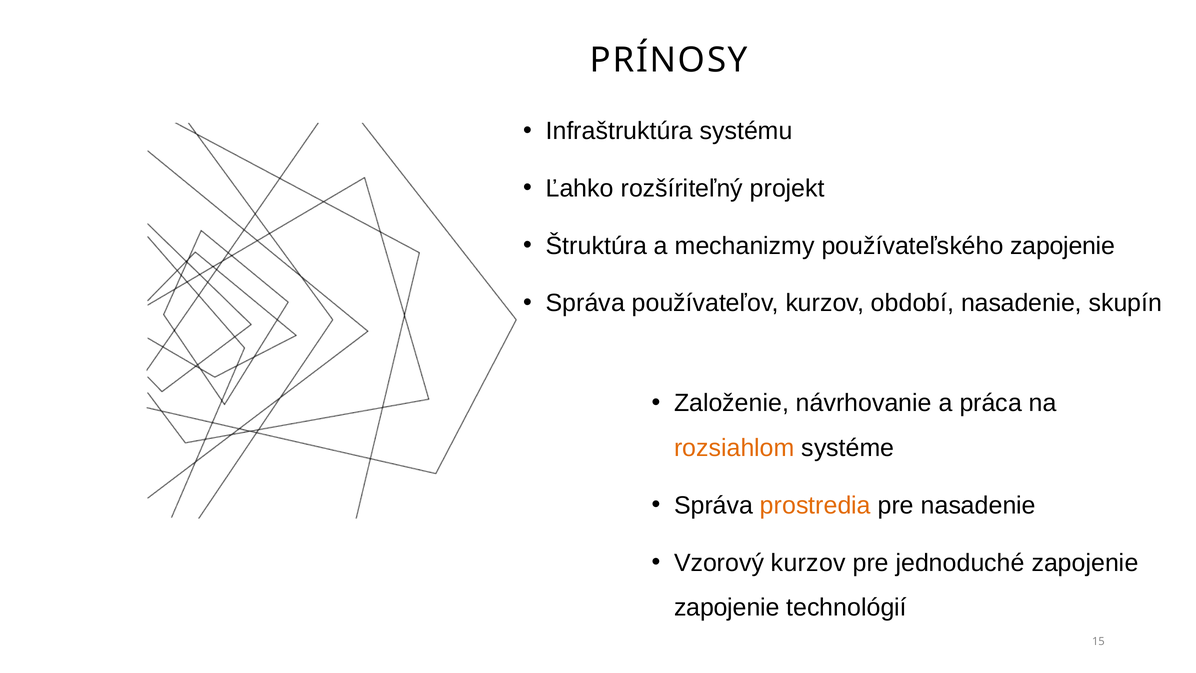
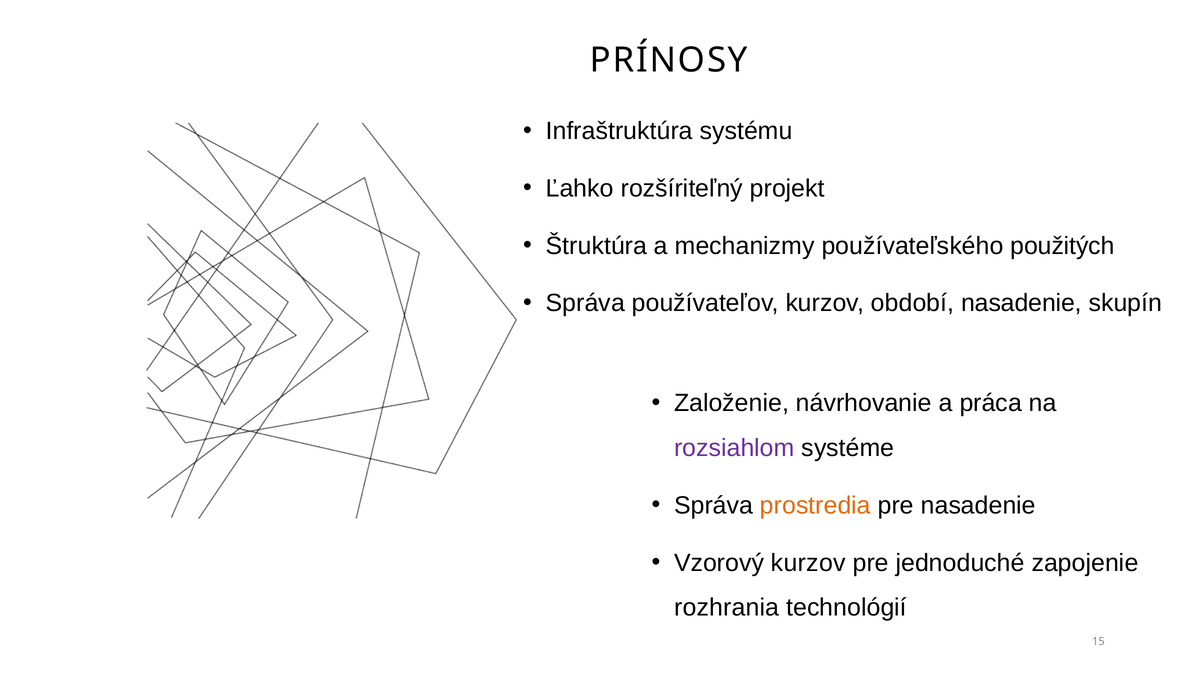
používateľského zapojenie: zapojenie -> použitých
rozsiahlom colour: orange -> purple
zapojenie at (727, 607): zapojenie -> rozhrania
